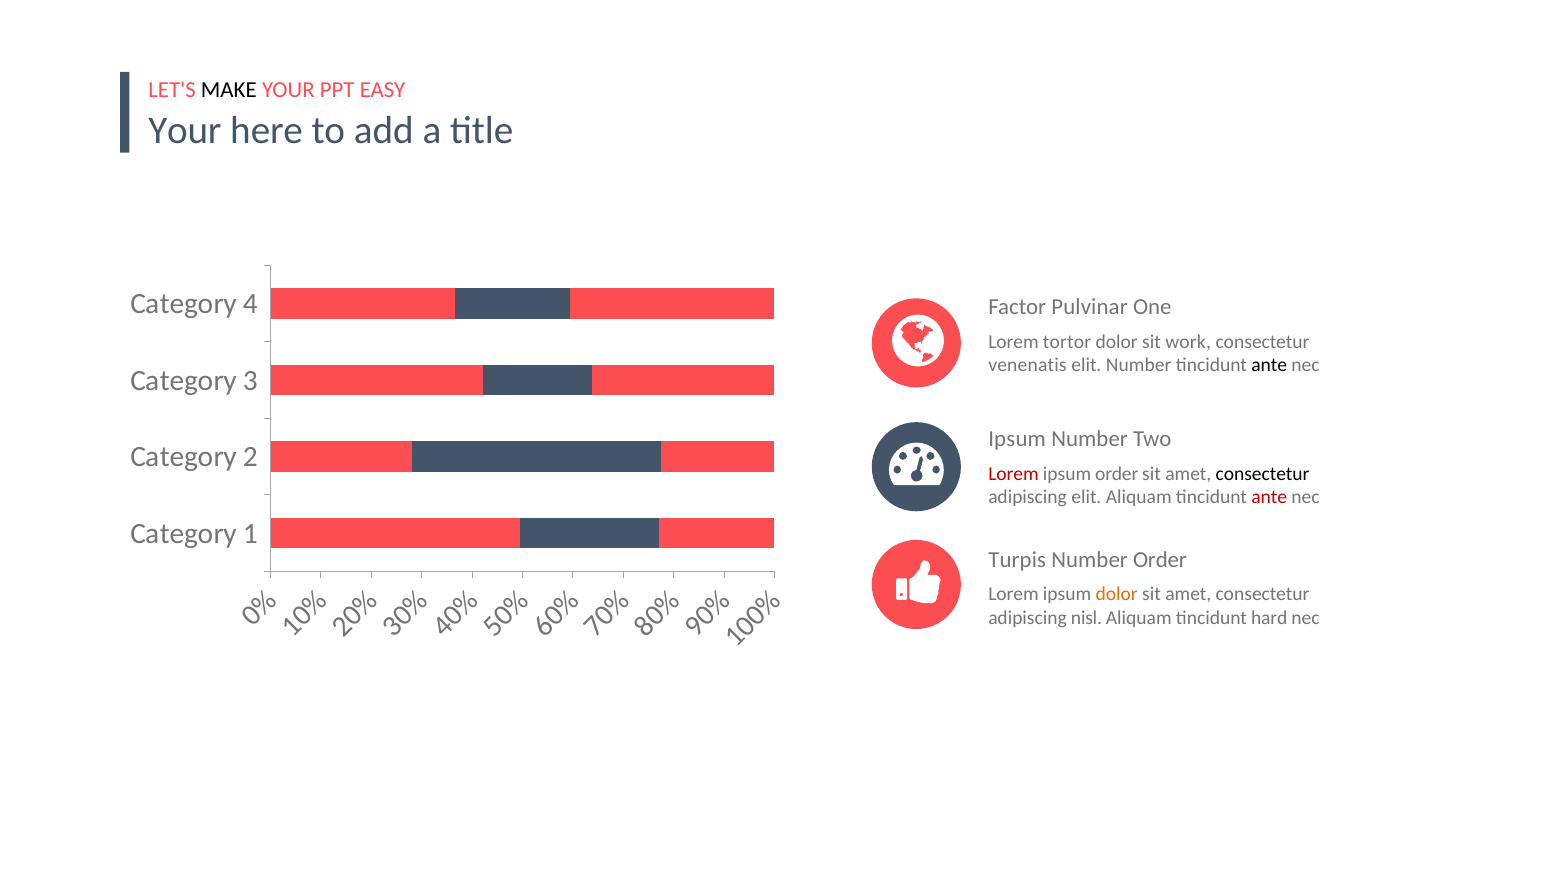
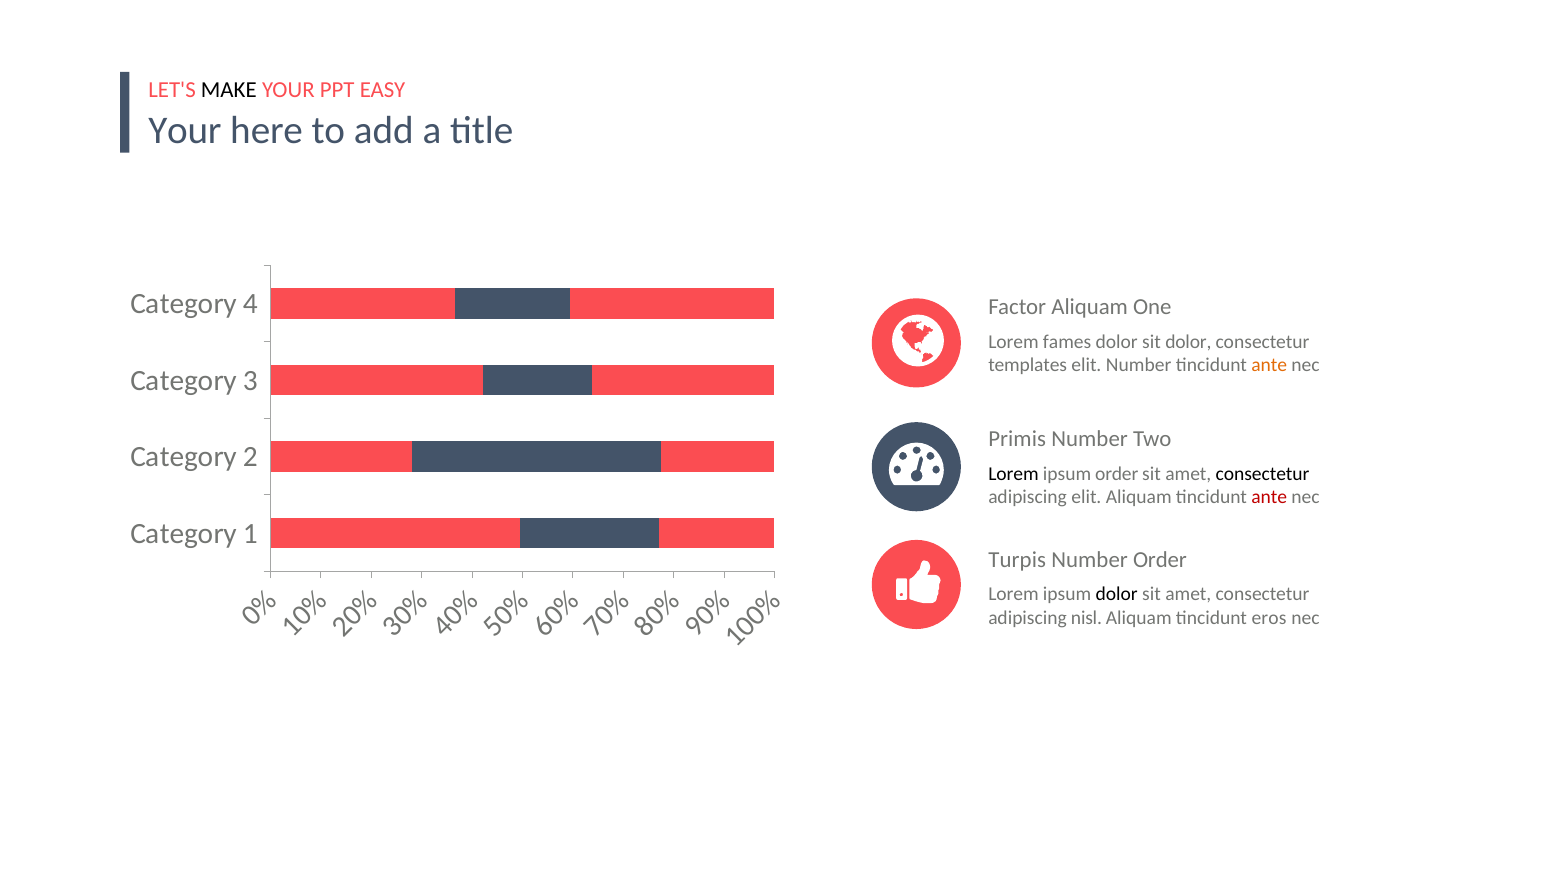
Factor Pulvinar: Pulvinar -> Aliquam
tortor: tortor -> fames
sit work: work -> dolor
venenatis: venenatis -> templates
ante at (1269, 365) colour: black -> orange
Ipsum at (1017, 439): Ipsum -> Primis
Lorem at (1014, 474) colour: red -> black
dolor at (1117, 594) colour: orange -> black
hard: hard -> eros
